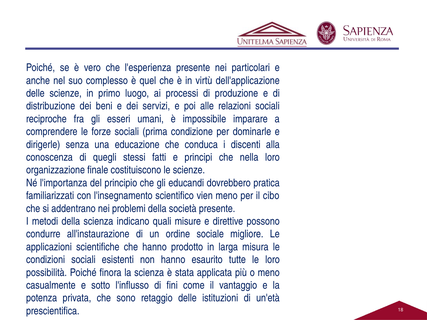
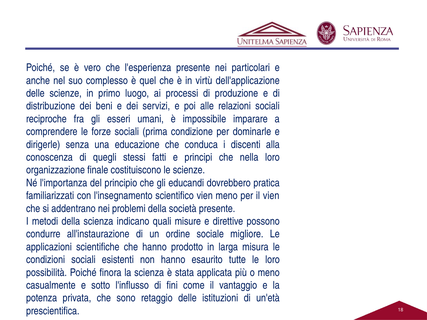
il cibo: cibo -> vien
